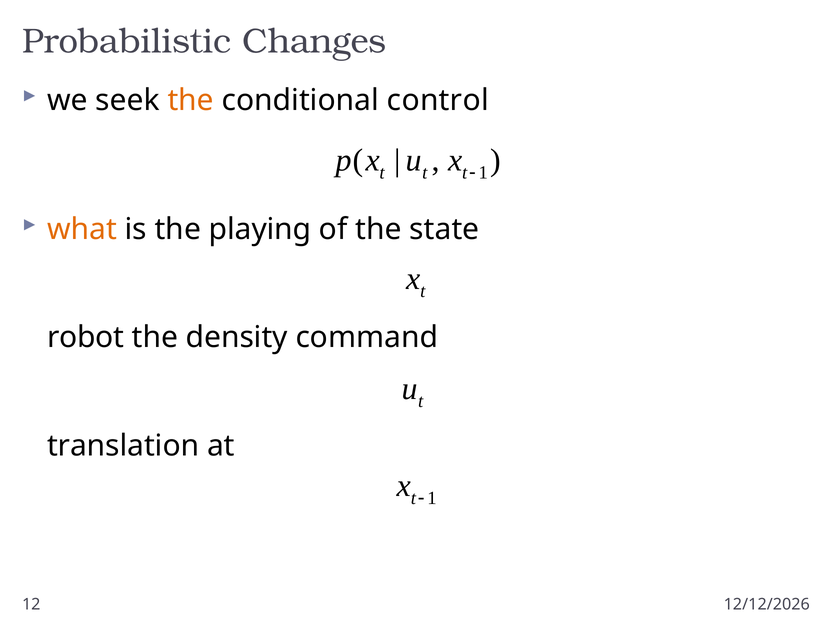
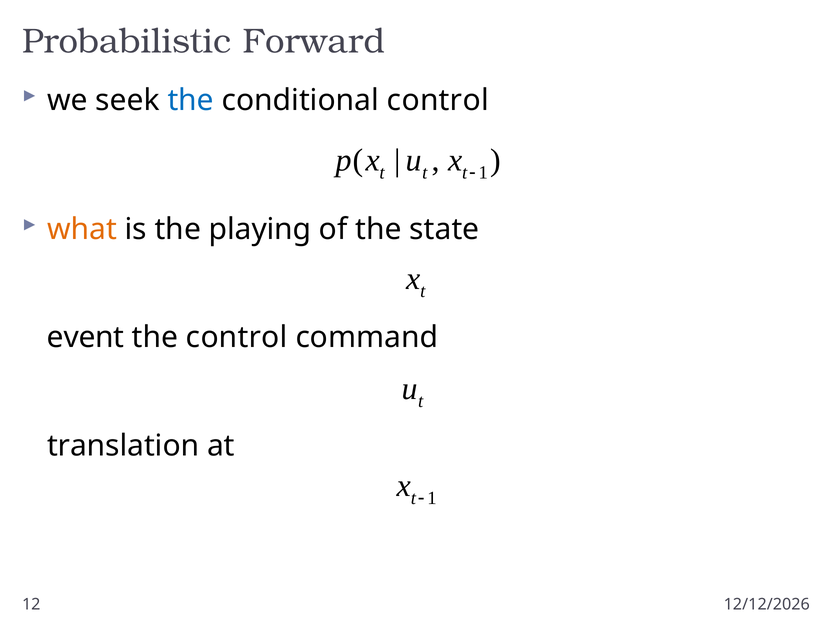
Changes: Changes -> Forward
the at (191, 100) colour: orange -> blue
robot: robot -> event
the density: density -> control
